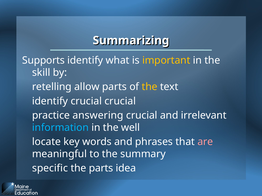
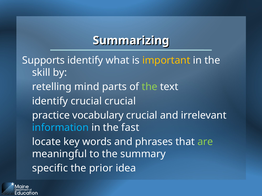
allow: allow -> mind
the at (150, 87) colour: yellow -> light green
answering: answering -> vocabulary
well: well -> fast
are colour: pink -> light green
the parts: parts -> prior
